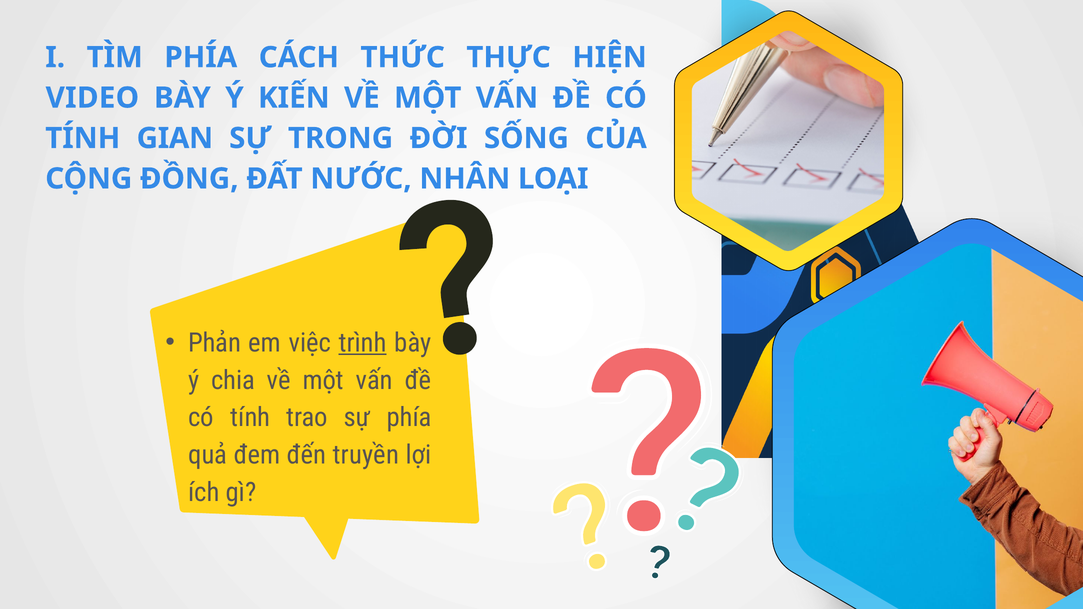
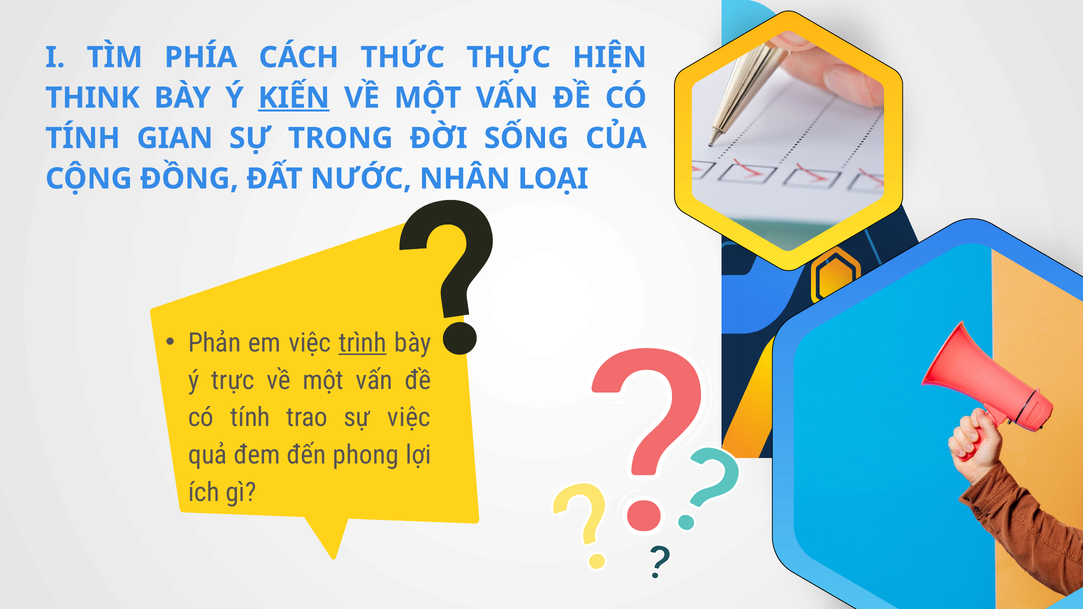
VIDEO: VIDEO -> THINK
KIẾN underline: none -> present
chia: chia -> trực
sự phía: phía -> việc
truyền: truyền -> phong
